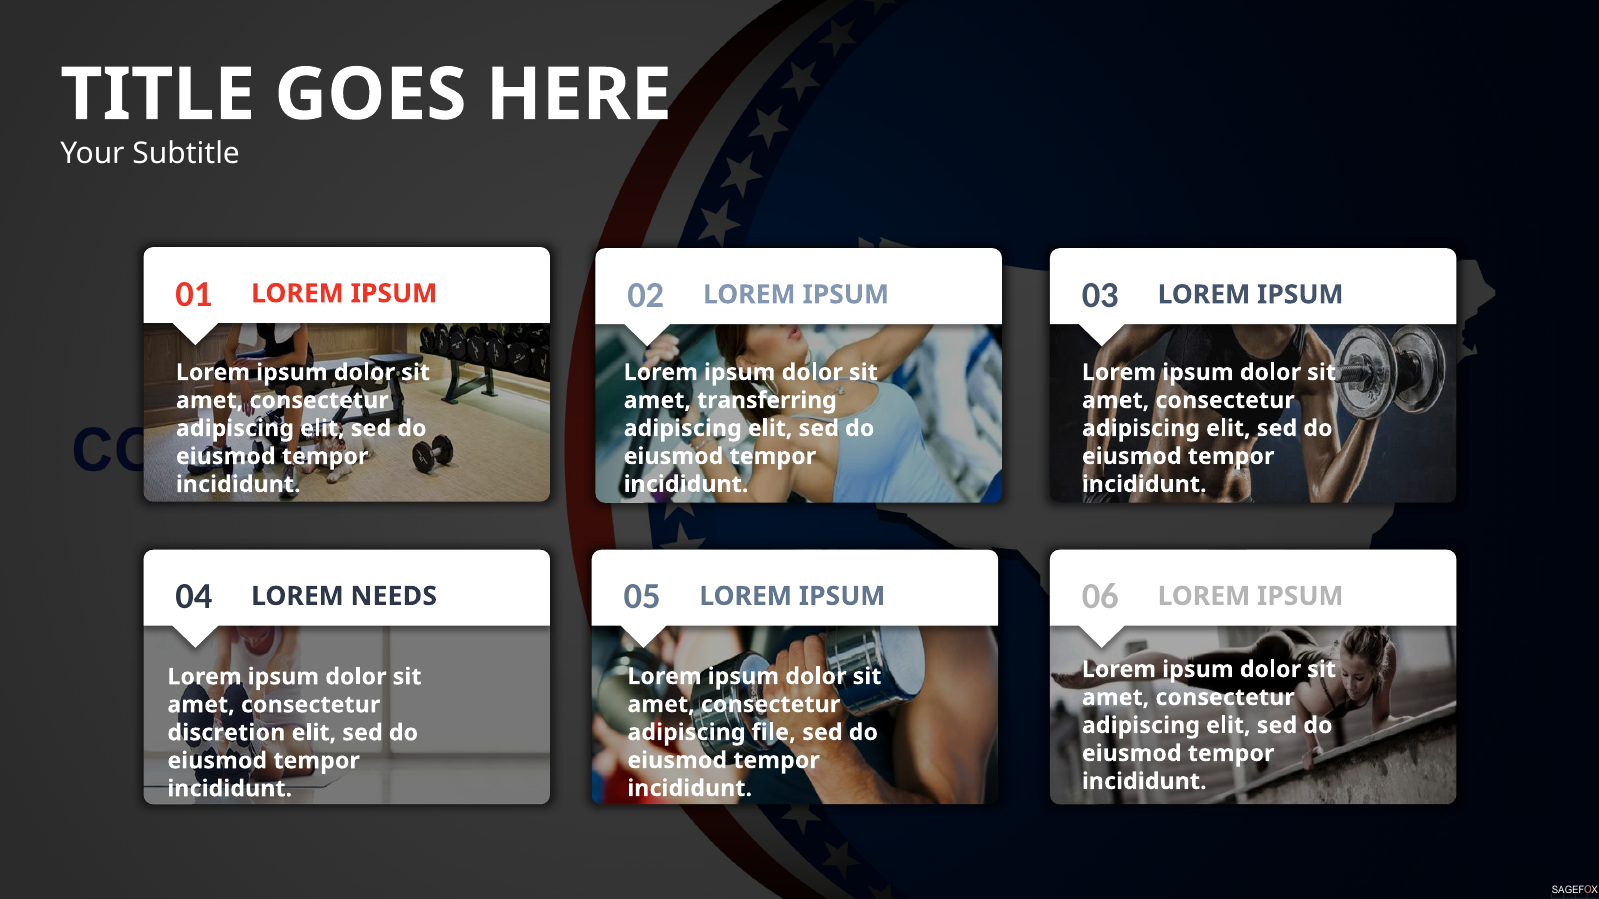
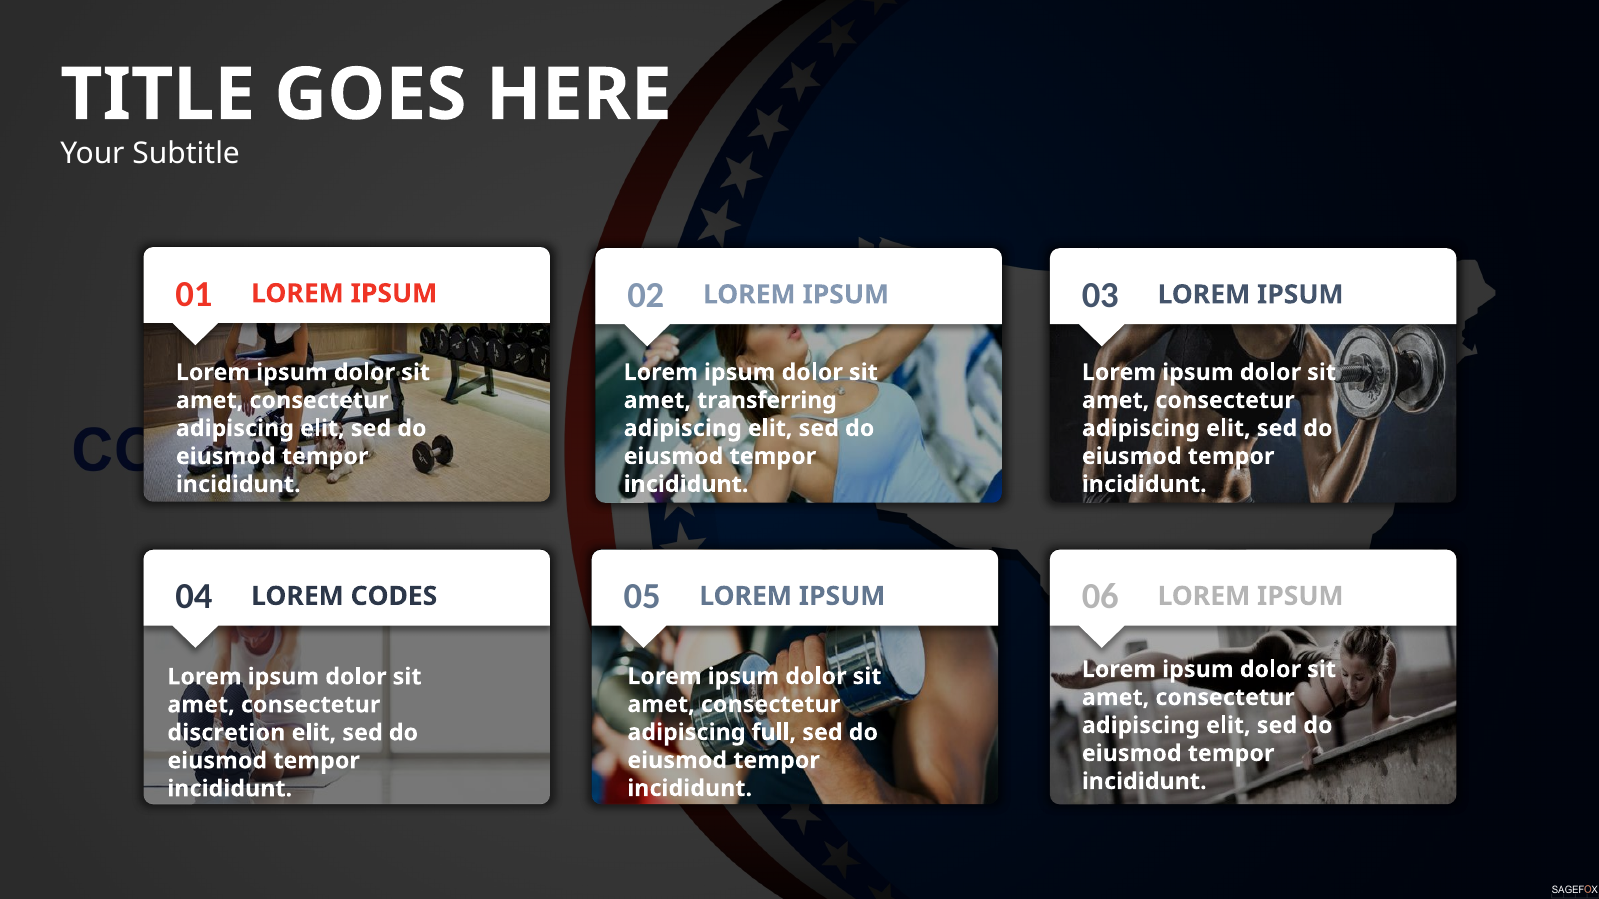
NEEDS: NEEDS -> CODES
file: file -> full
